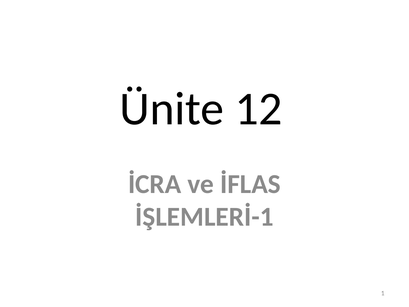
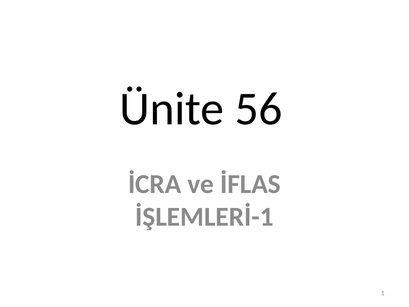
12: 12 -> 56
